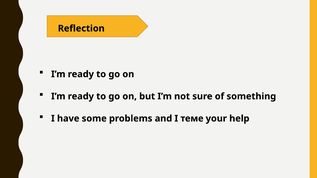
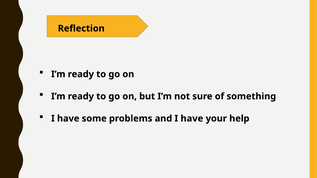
and I теме: теме -> have
